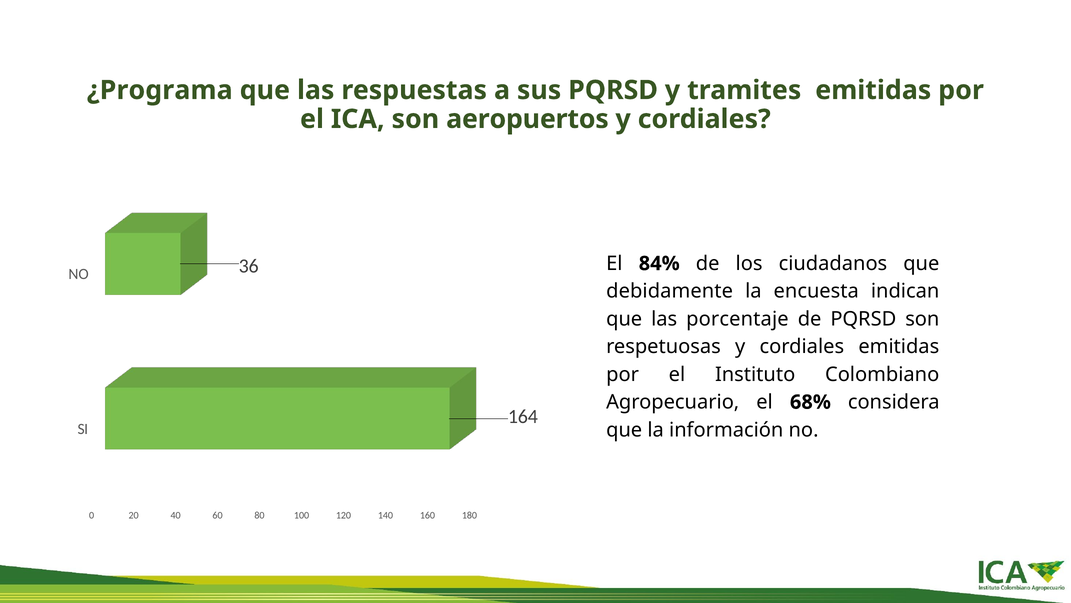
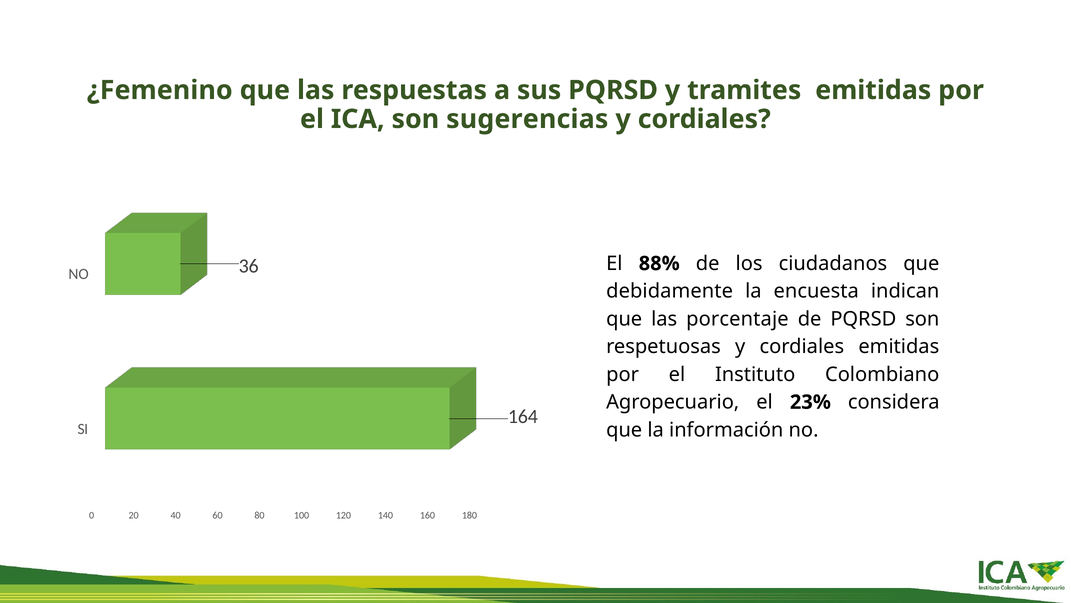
¿Programa: ¿Programa -> ¿Femenino
aeropuertos: aeropuertos -> sugerencias
84%: 84% -> 88%
68%: 68% -> 23%
